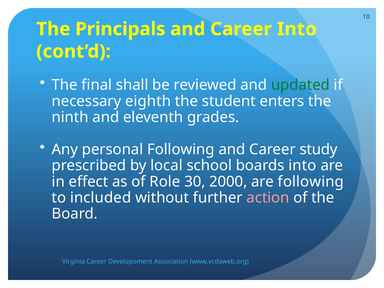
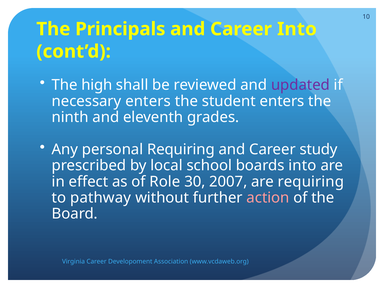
final: final -> high
updated colour: green -> purple
necessary eighth: eighth -> enters
personal Following: Following -> Requiring
2000: 2000 -> 2007
are following: following -> requiring
included: included -> pathway
